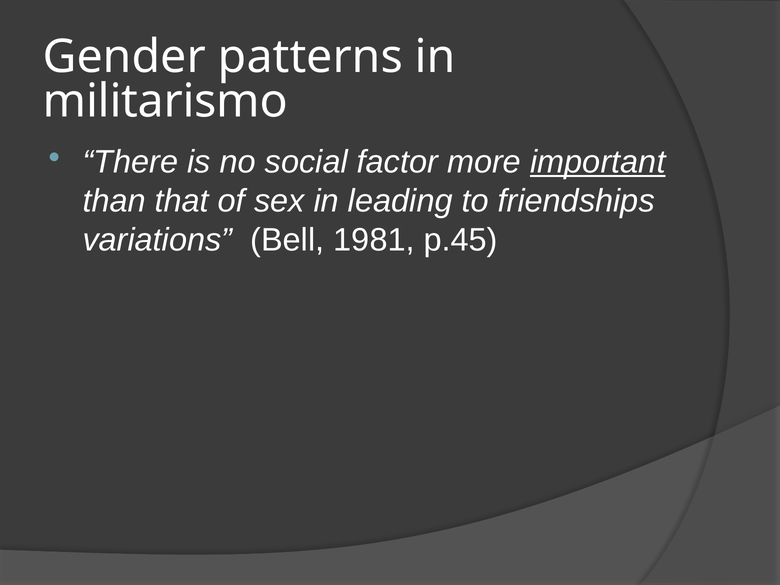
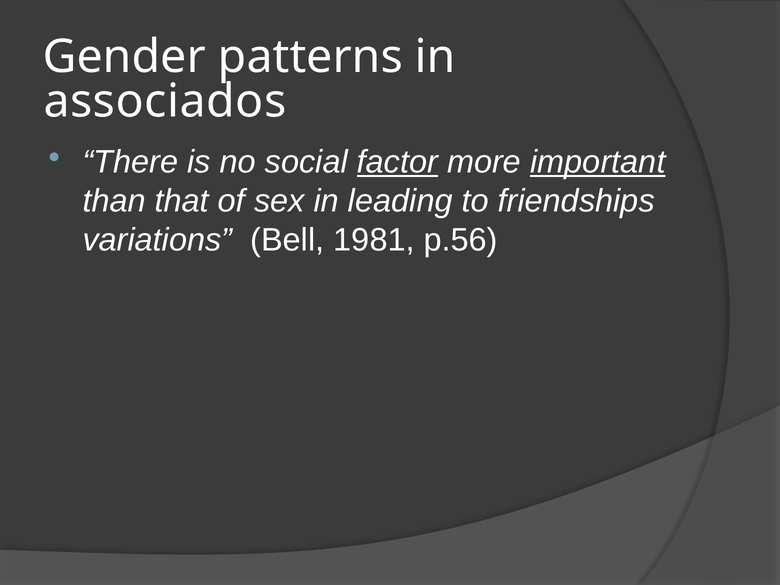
militarismo: militarismo -> associados
factor underline: none -> present
p.45: p.45 -> p.56
